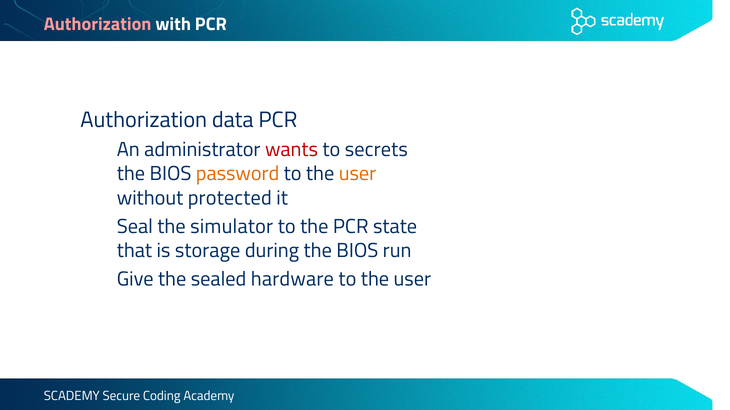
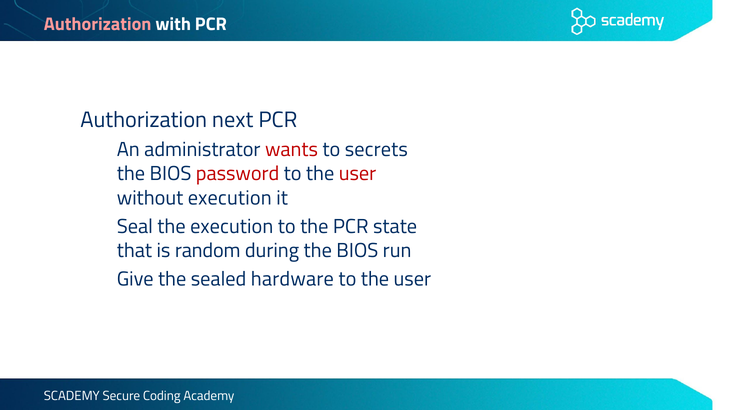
data: data -> next
password colour: orange -> red
user at (357, 174) colour: orange -> red
without protected: protected -> execution
the simulator: simulator -> execution
storage: storage -> random
